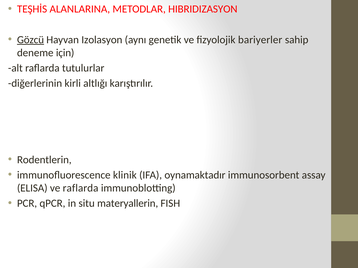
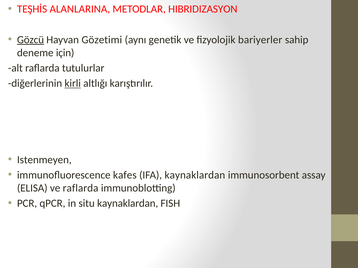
Izolasyon: Izolasyon -> Gözetimi
kirli underline: none -> present
Rodentlerin: Rodentlerin -> Istenmeyen
klinik: klinik -> kafes
IFA oynamaktadır: oynamaktadır -> kaynaklardan
situ materyallerin: materyallerin -> kaynaklardan
